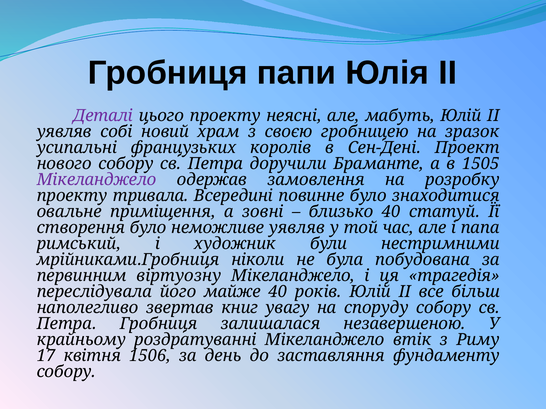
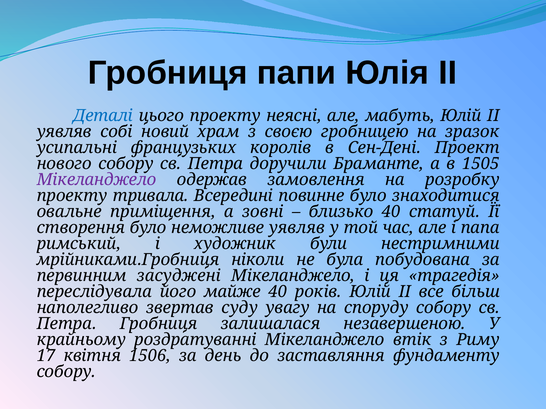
Деталі colour: purple -> blue
віртуозну: віртуозну -> засуджені
книг: книг -> суду
